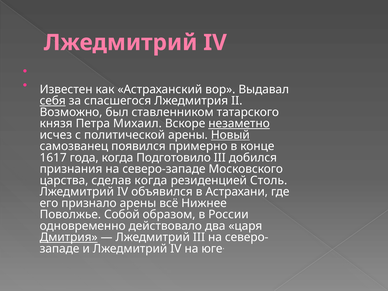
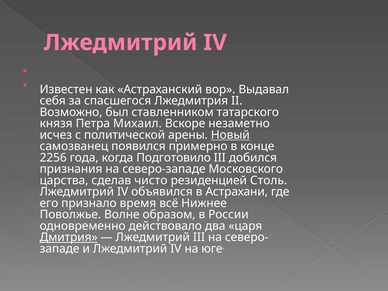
себя underline: present -> none
незаметно underline: present -> none
1617: 1617 -> 2256
сделав когда: когда -> чисто
признало арены: арены -> время
Собой: Собой -> Волне
